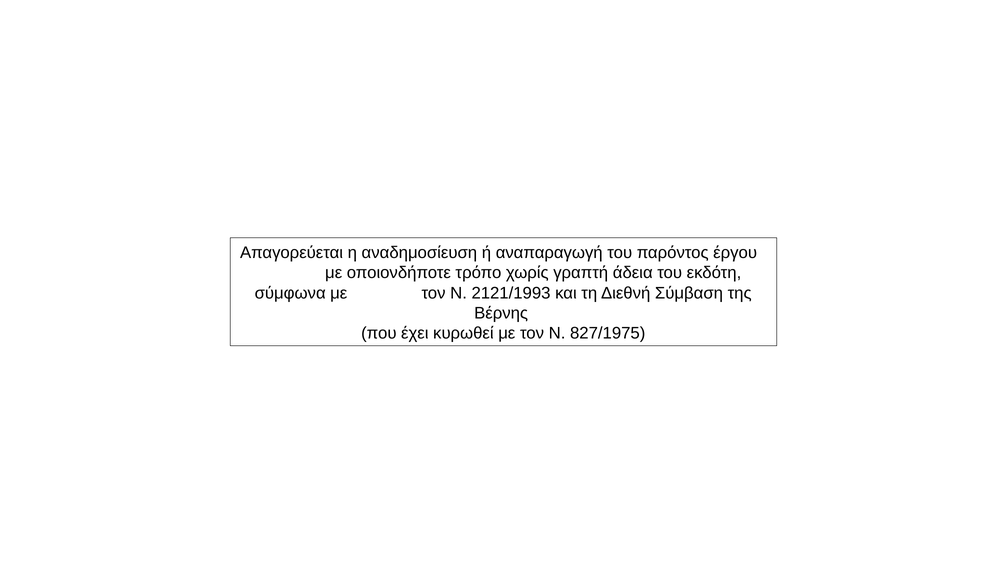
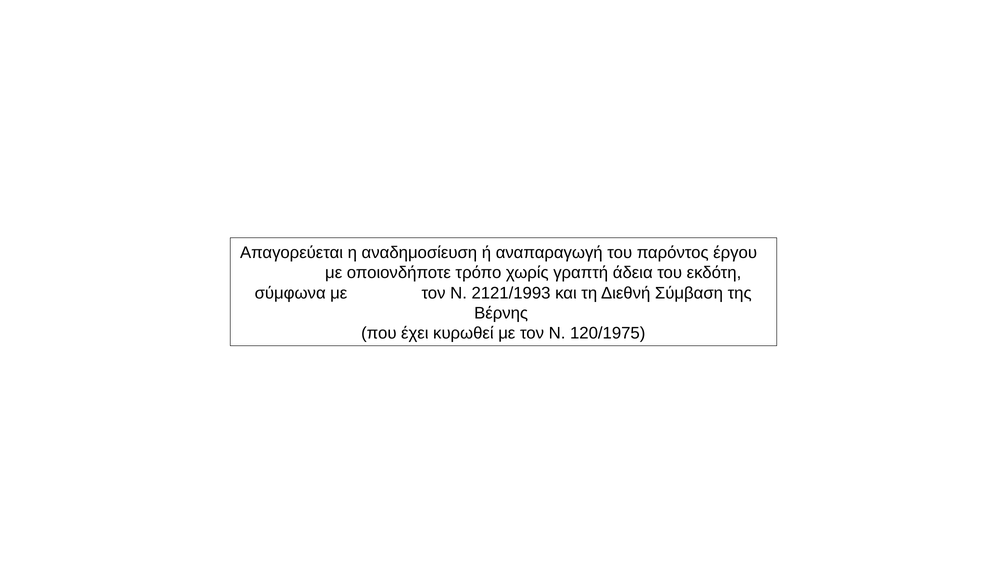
827/1975: 827/1975 -> 120/1975
